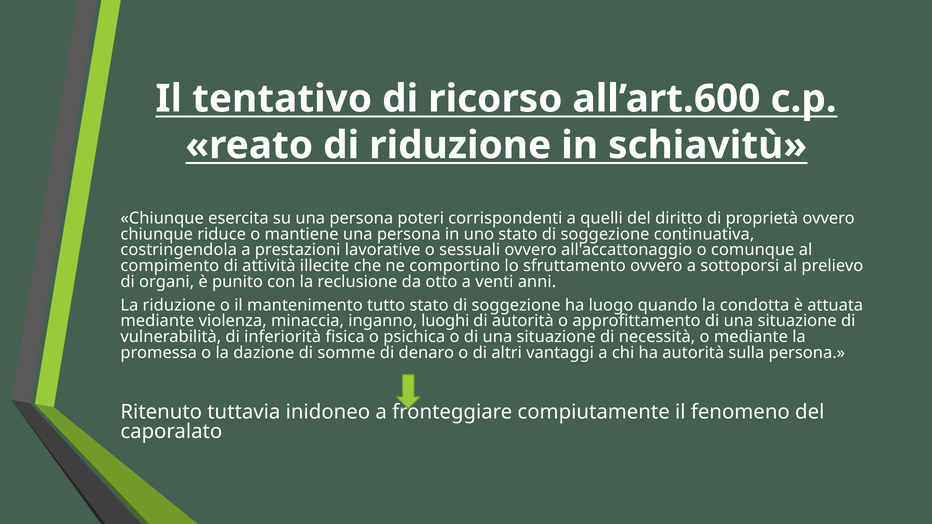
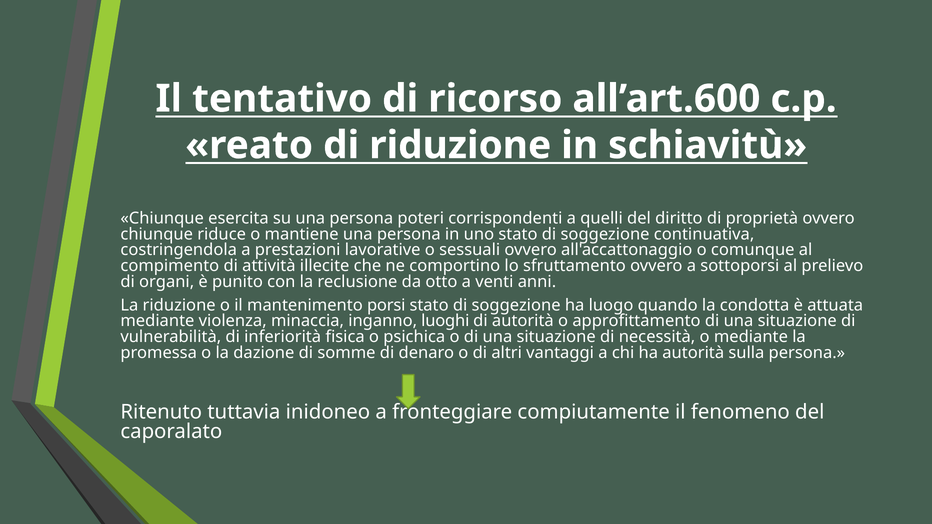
tutto: tutto -> porsi
